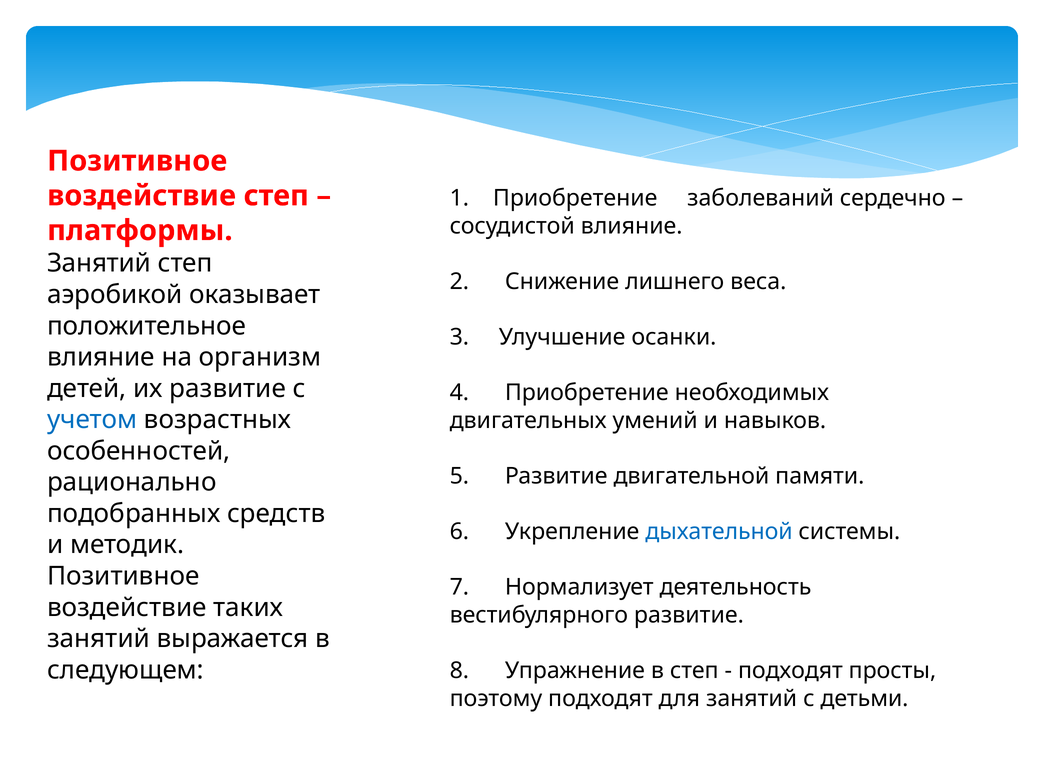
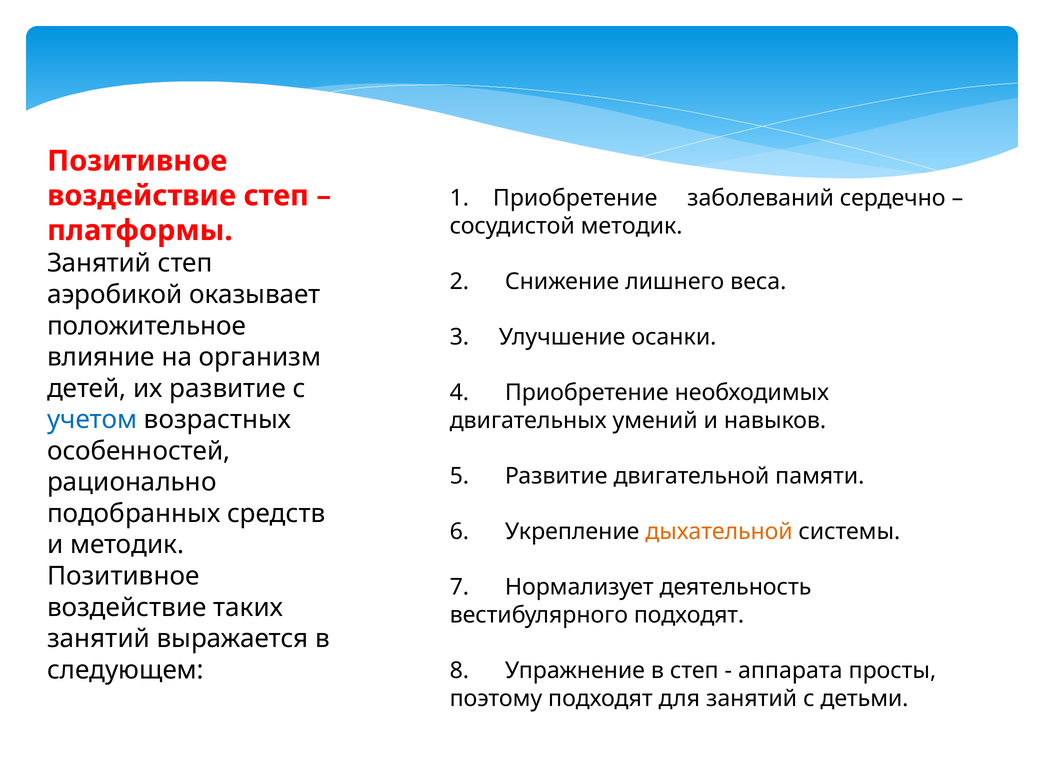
сосудистой влияние: влияние -> методик
дыхательной colour: blue -> orange
вестибулярного развитие: развитие -> подходят
подходят at (790, 671): подходят -> аппарата
